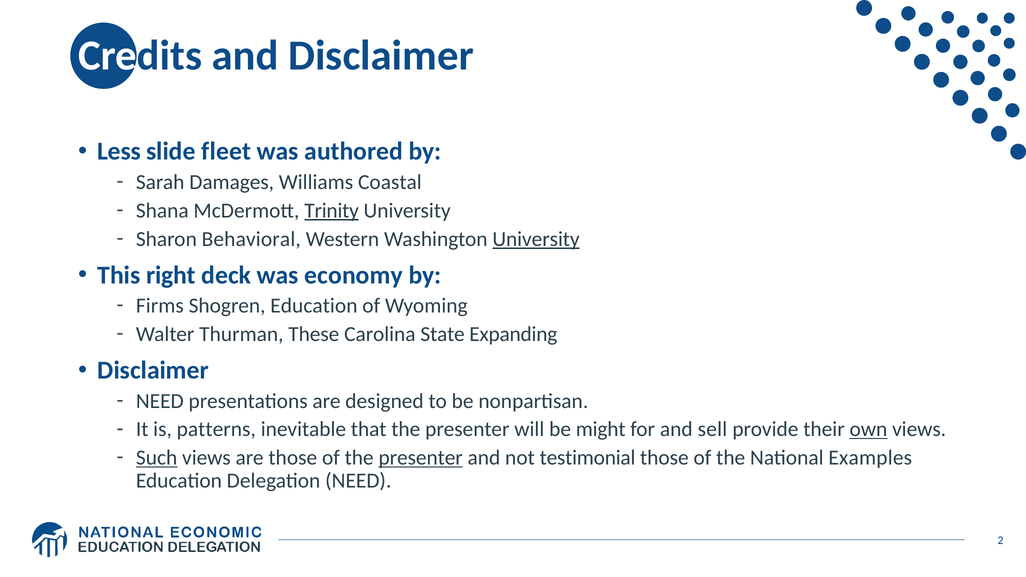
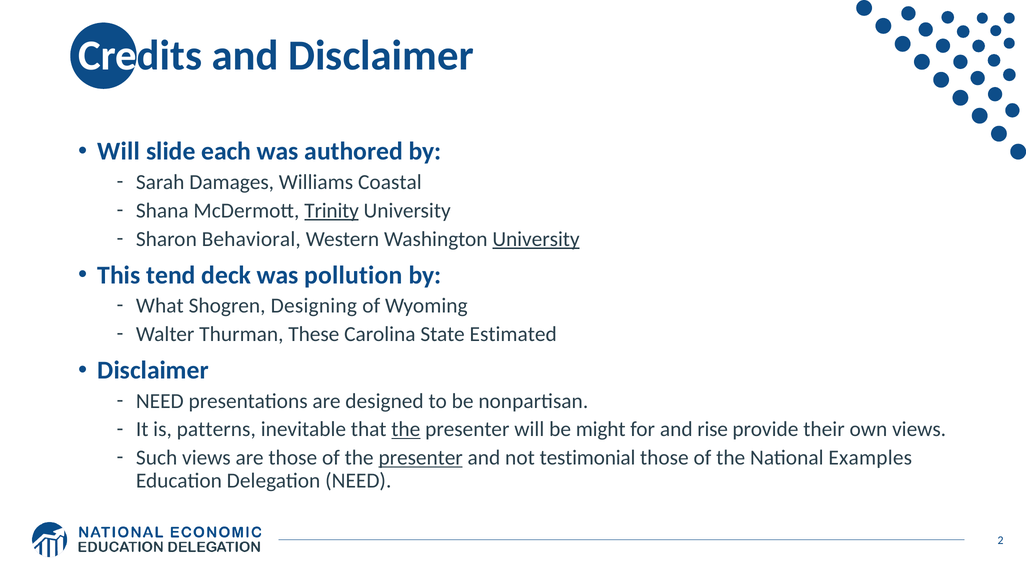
Less at (119, 151): Less -> Will
fleet: fleet -> each
right: right -> tend
economy: economy -> pollution
Firms: Firms -> What
Shogren Education: Education -> Designing
Expanding: Expanding -> Estimated
the at (406, 429) underline: none -> present
sell: sell -> rise
own underline: present -> none
Such underline: present -> none
